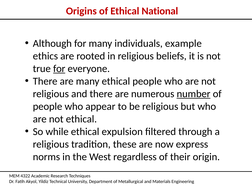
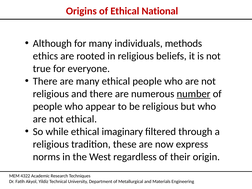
example: example -> methods
for at (59, 69) underline: present -> none
expulsion: expulsion -> imaginary
